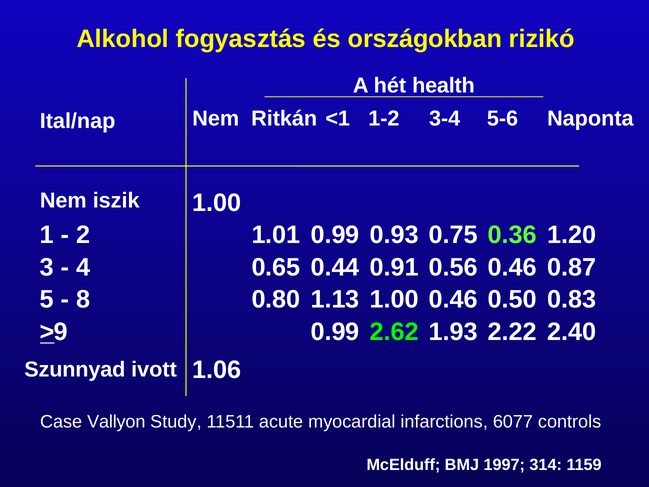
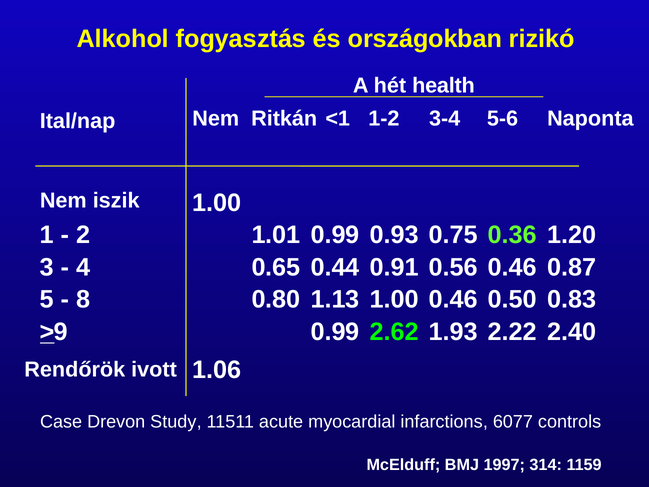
Szunnyad: Szunnyad -> Rendőrök
Vallyon: Vallyon -> Drevon
